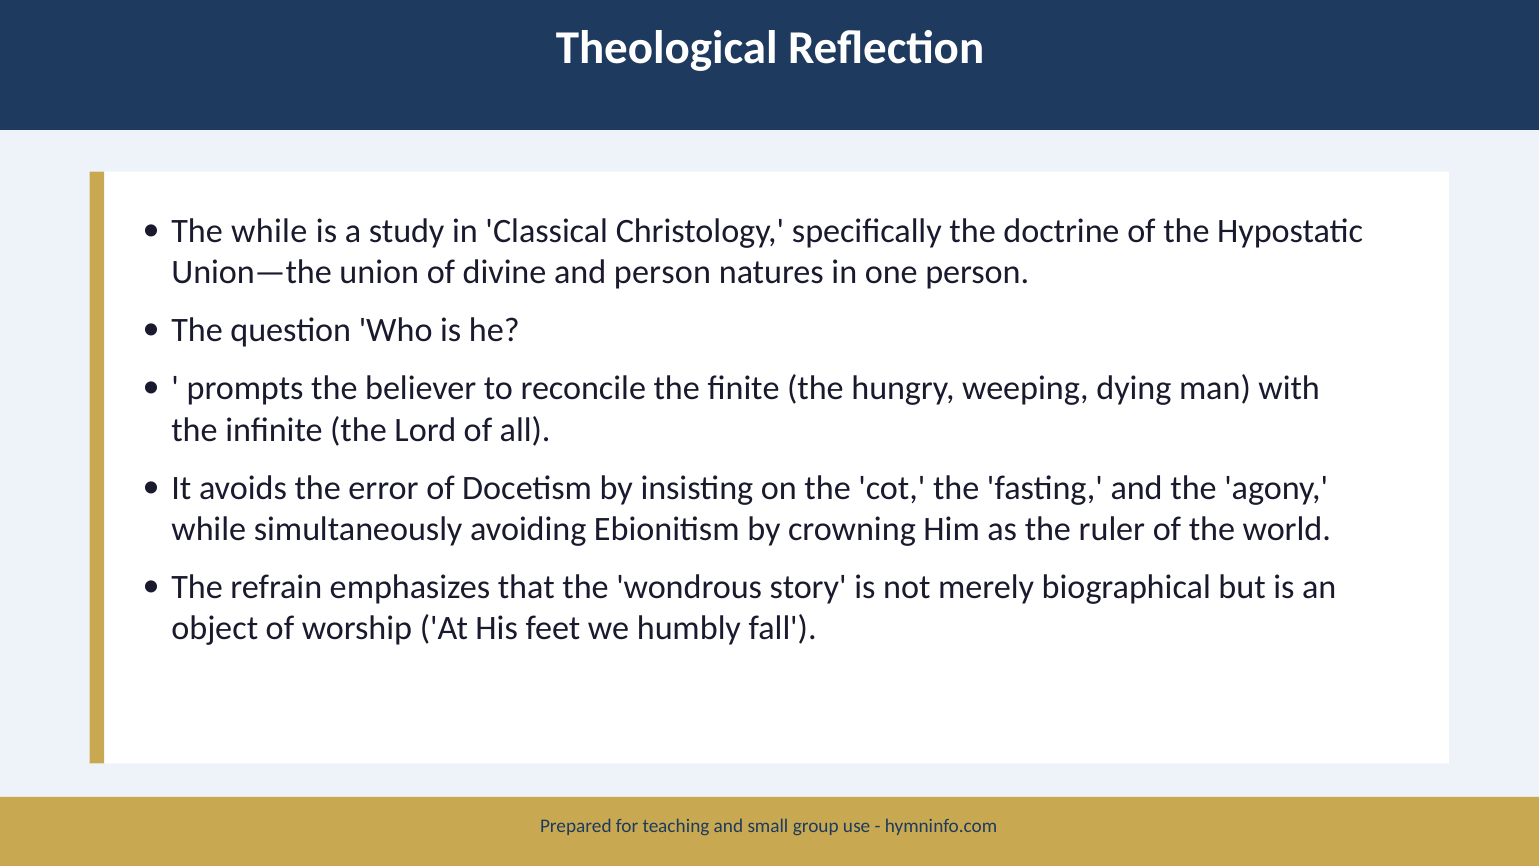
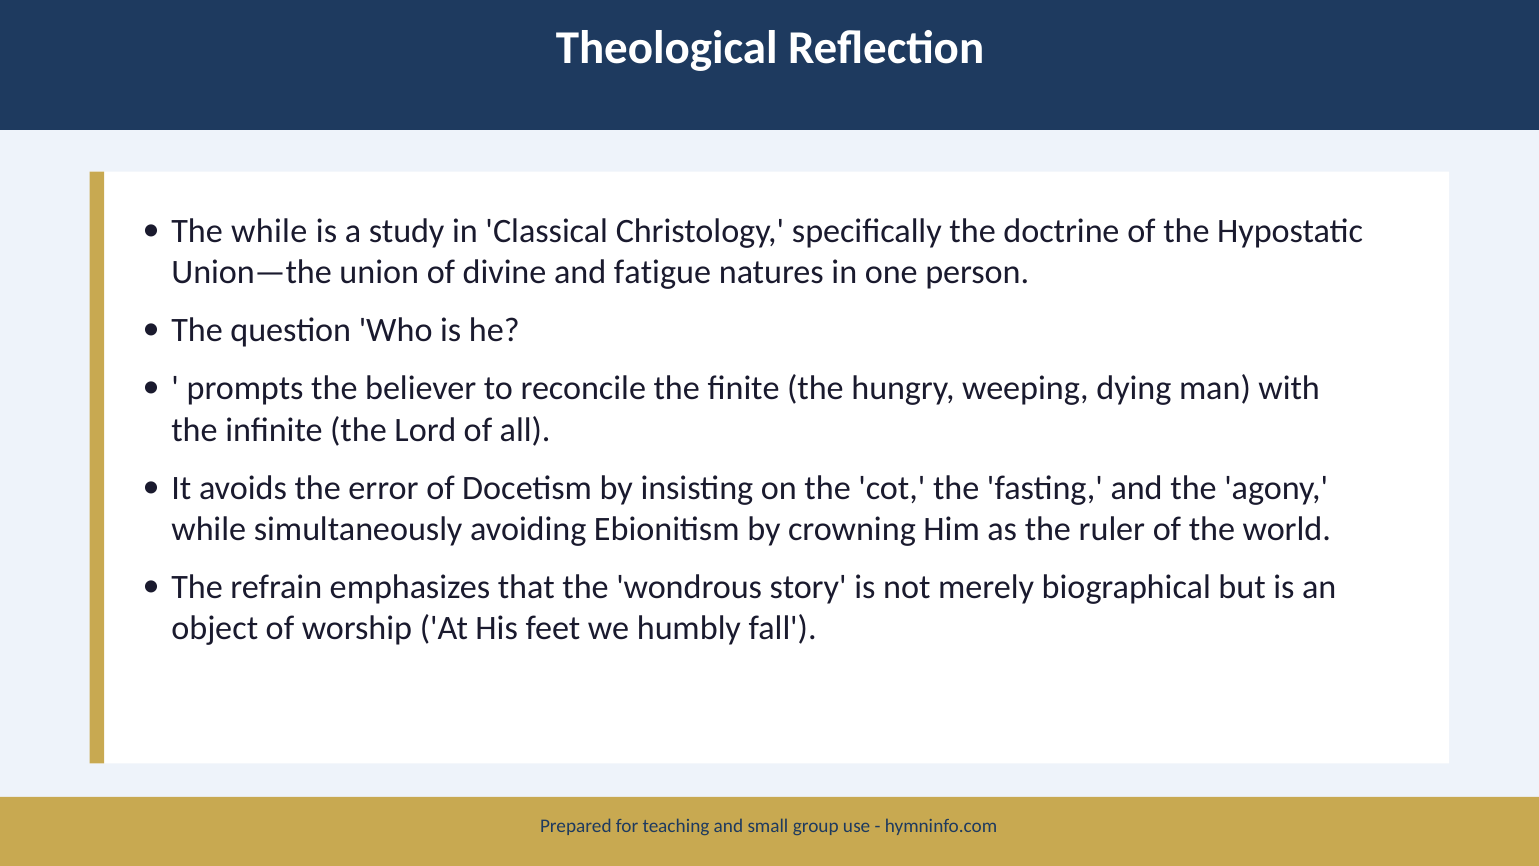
and person: person -> fatigue
